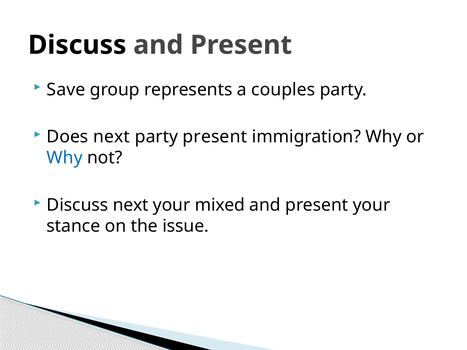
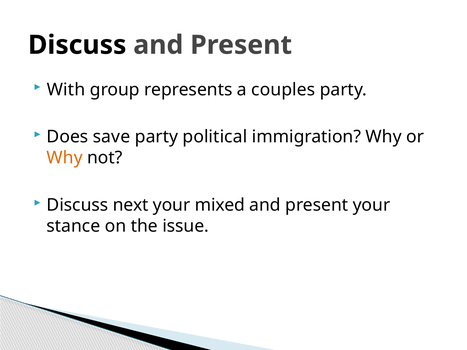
Save: Save -> With
Does next: next -> save
party present: present -> political
Why at (65, 158) colour: blue -> orange
